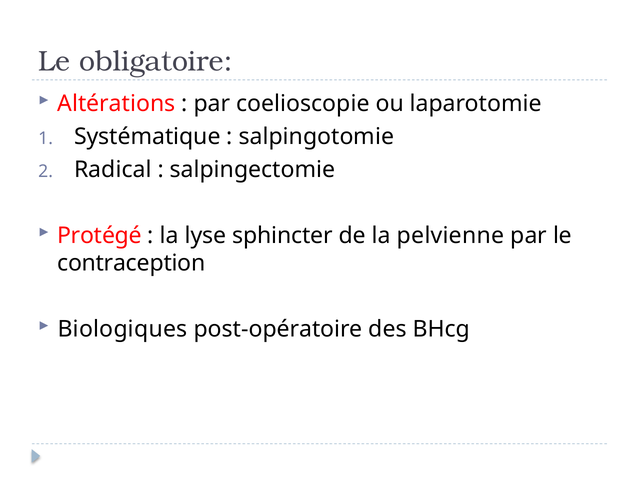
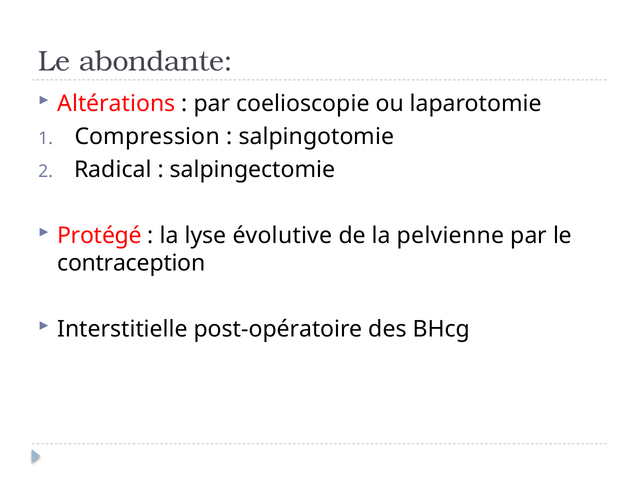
obligatoire: obligatoire -> abondante
Systématique: Systématique -> Compression
sphincter: sphincter -> évolutive
Biologiques: Biologiques -> Interstitielle
